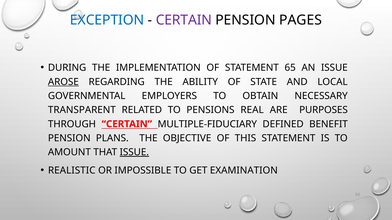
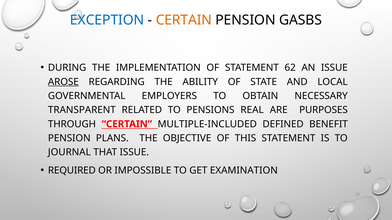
CERTAIN at (184, 20) colour: purple -> orange
PAGES: PAGES -> GASBS
65: 65 -> 62
MULTIPLE-FIDUCIARY: MULTIPLE-FIDUCIARY -> MULTIPLE-INCLUDED
AMOUNT: AMOUNT -> JOURNAL
ISSUE at (134, 153) underline: present -> none
REALISTIC: REALISTIC -> REQUIRED
